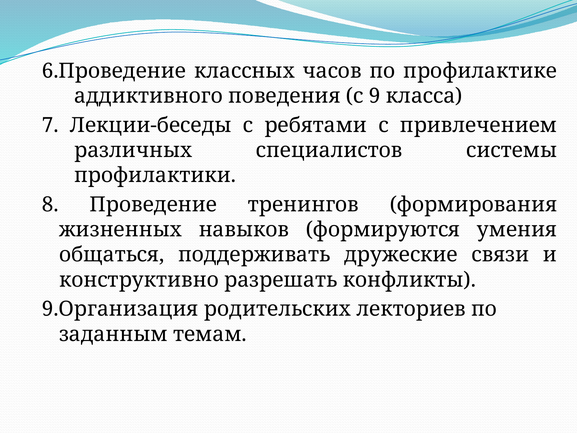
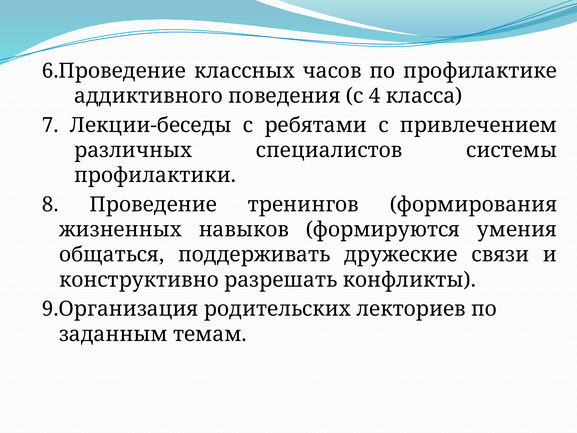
9: 9 -> 4
